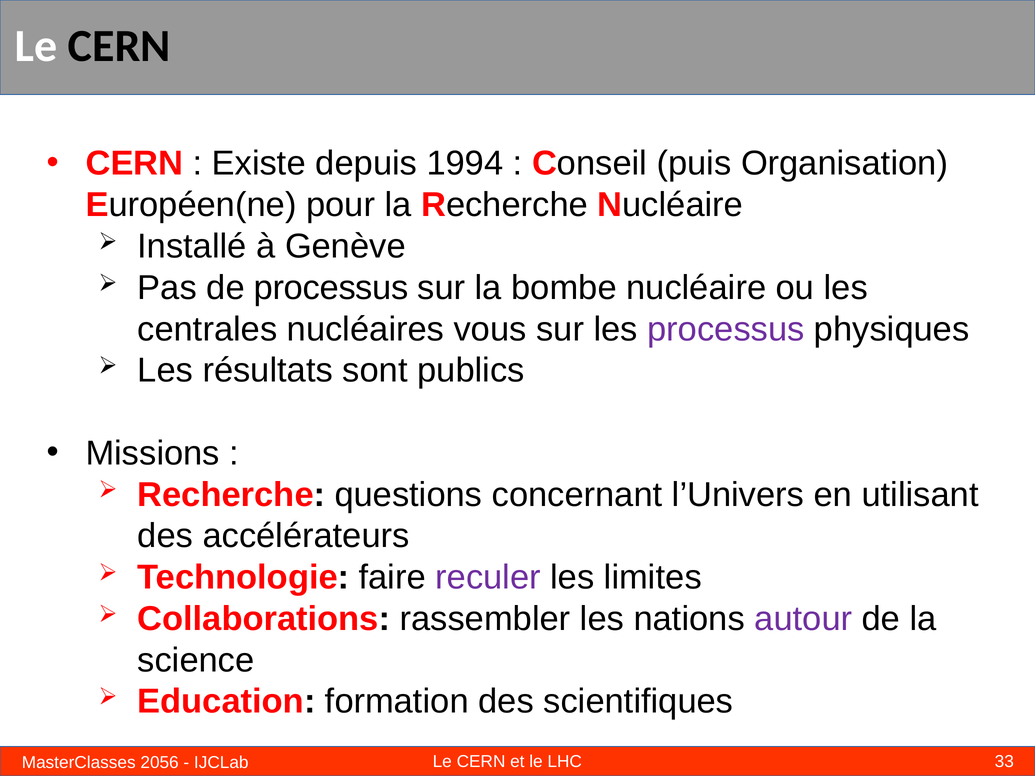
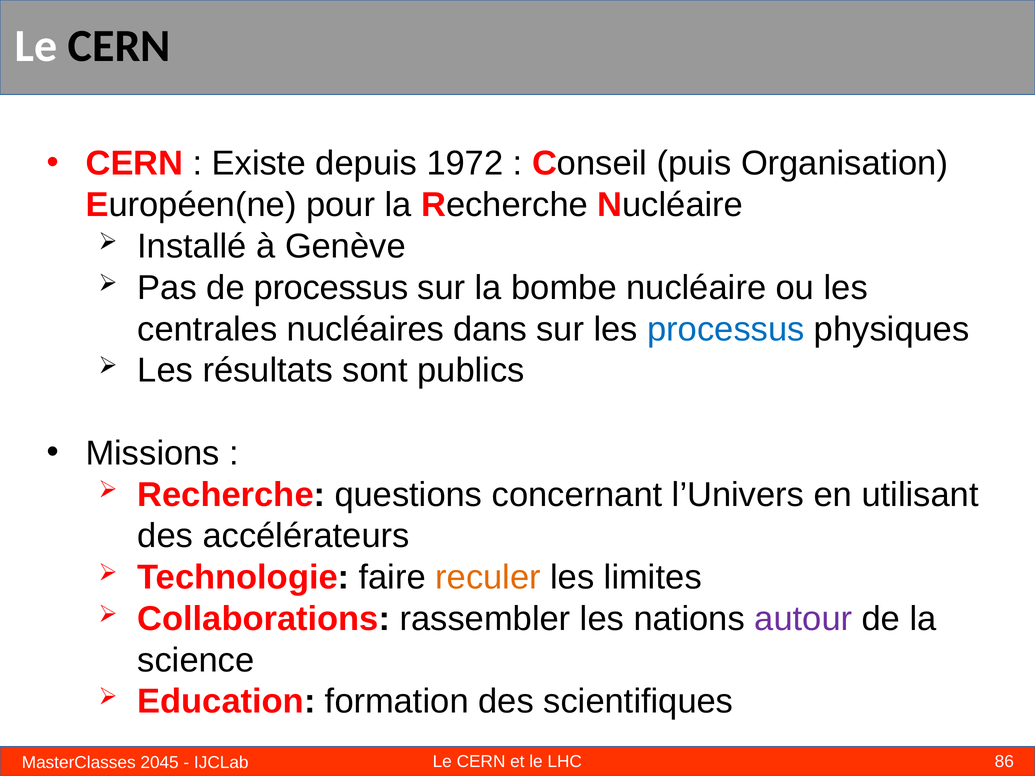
1994: 1994 -> 1972
vous: vous -> dans
processus at (726, 329) colour: purple -> blue
reculer colour: purple -> orange
2056: 2056 -> 2045
33: 33 -> 86
